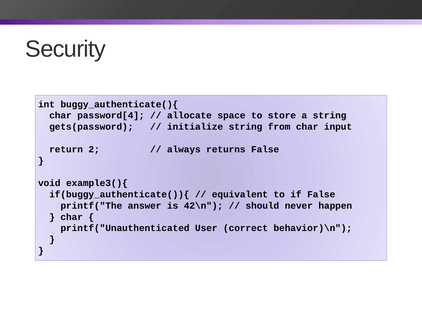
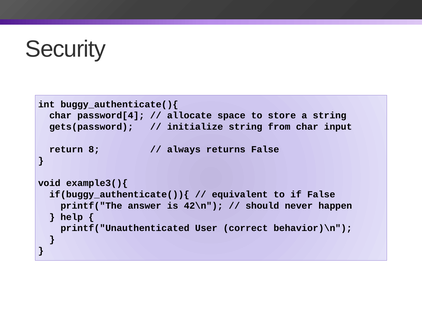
2: 2 -> 8
char at (72, 217): char -> help
